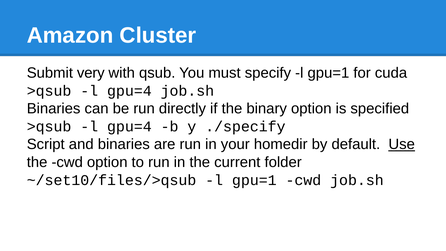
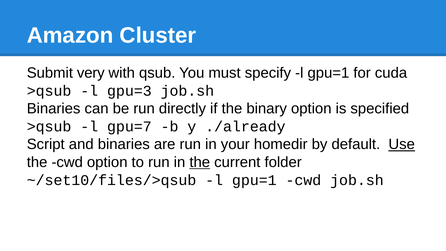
gpu=4 at (129, 91): gpu=4 -> gpu=3
gpu=4 at (129, 126): gpu=4 -> gpu=7
./specify: ./specify -> ./already
the at (200, 162) underline: none -> present
